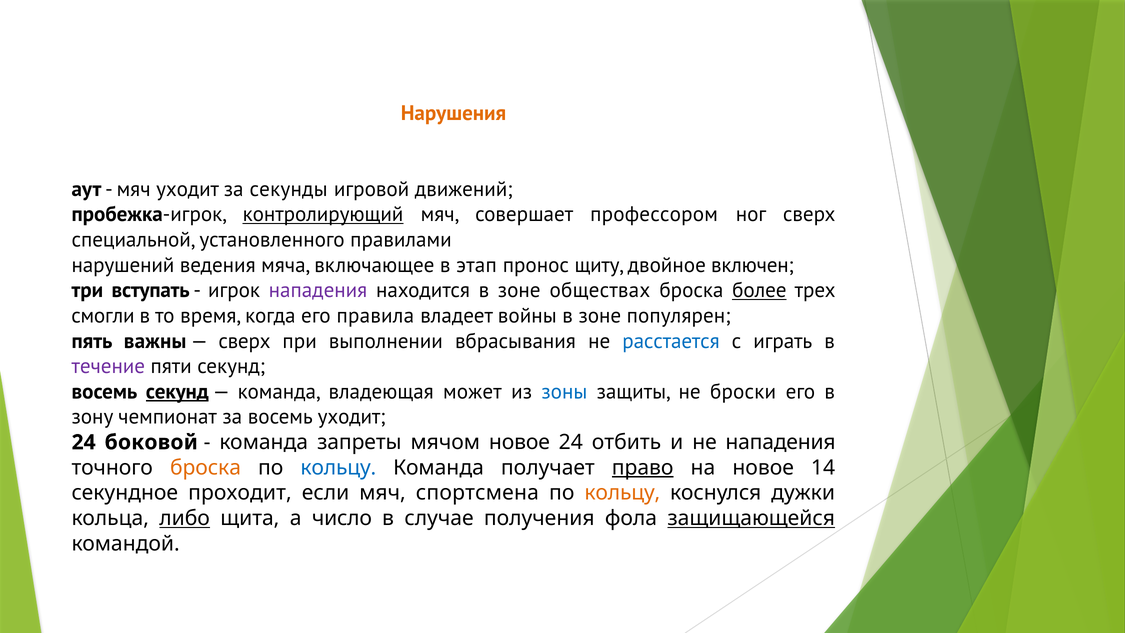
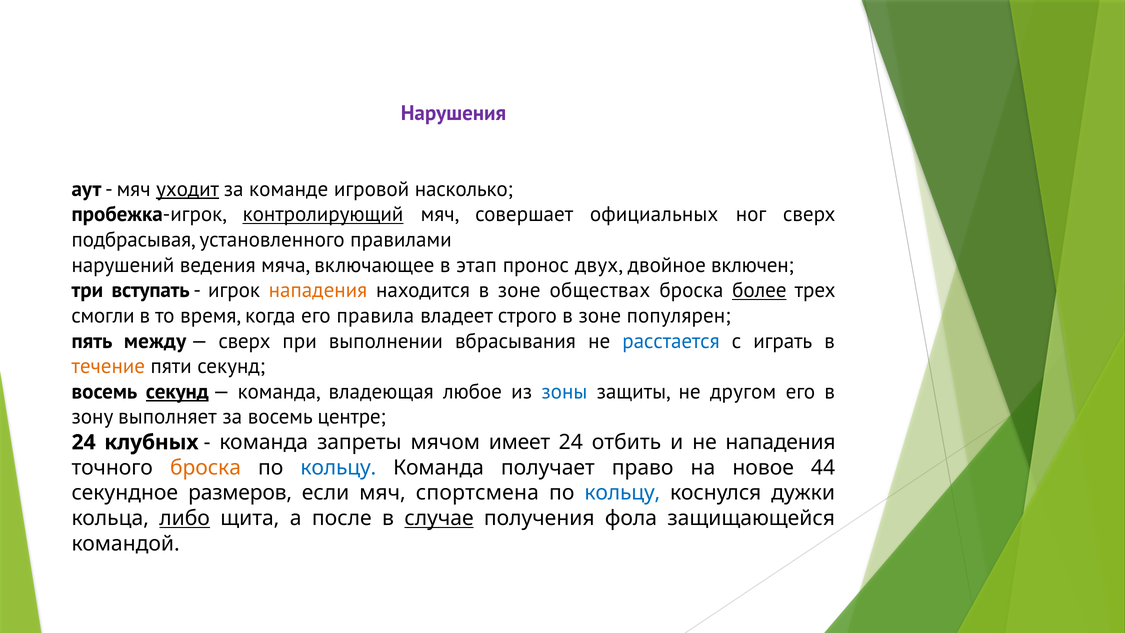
Нарушения colour: orange -> purple
уходит at (188, 189) underline: none -> present
секунды: секунды -> команде
движений: движений -> насколько
профессором: профессором -> официальных
специальной: специальной -> подбрасывая
щиту: щиту -> двух
нападения at (318, 290) colour: purple -> orange
войны: войны -> строго
важны: важны -> между
течение colour: purple -> orange
может: может -> любое
броски: броски -> другом
чемпионат: чемпионат -> выполняет
восемь уходит: уходит -> центре
боковой: боковой -> клубных
мячом новое: новое -> имеет
право underline: present -> none
14: 14 -> 44
проходит: проходит -> размеров
кольцу at (622, 493) colour: orange -> blue
число: число -> после
случае underline: none -> present
защищающейся underline: present -> none
